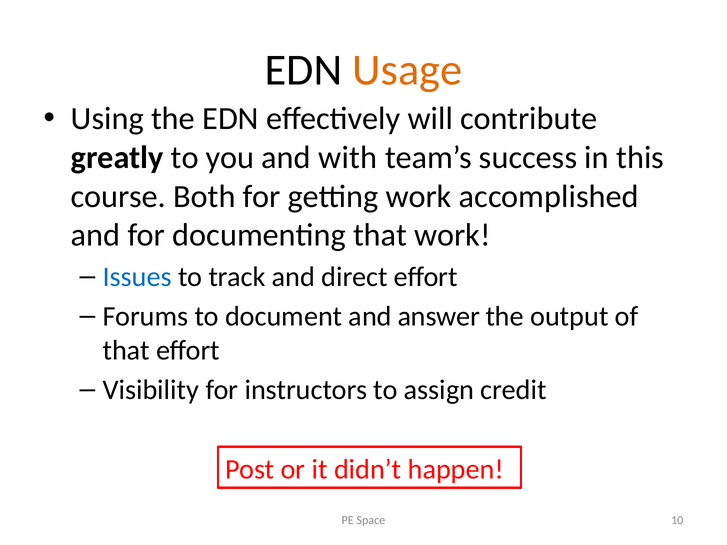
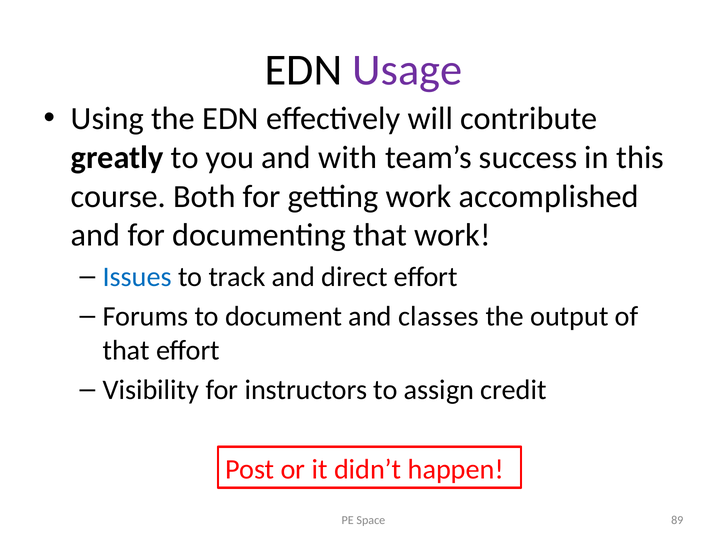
Usage colour: orange -> purple
answer: answer -> classes
10: 10 -> 89
